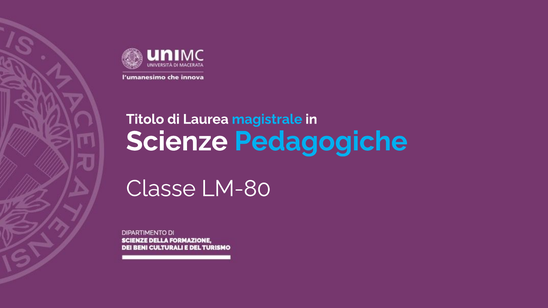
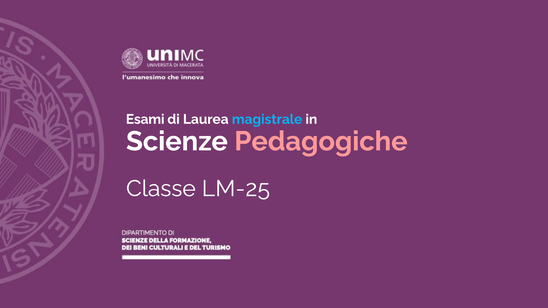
Titolo: Titolo -> Esami
Pedagogiche colour: light blue -> pink
LM-80: LM-80 -> LM-25
